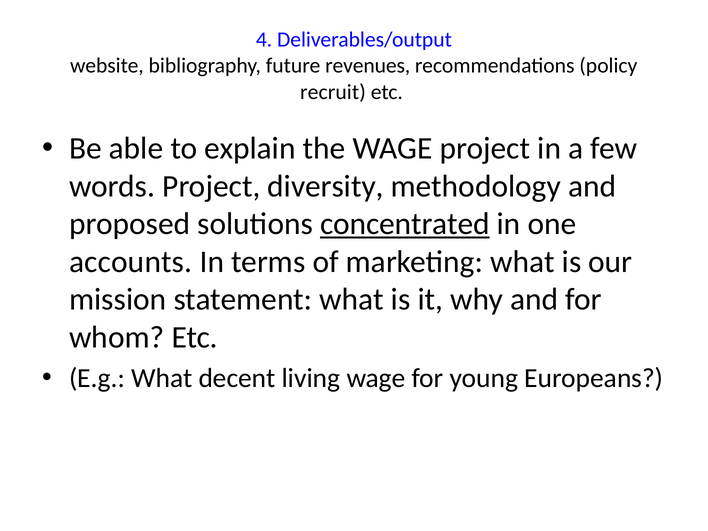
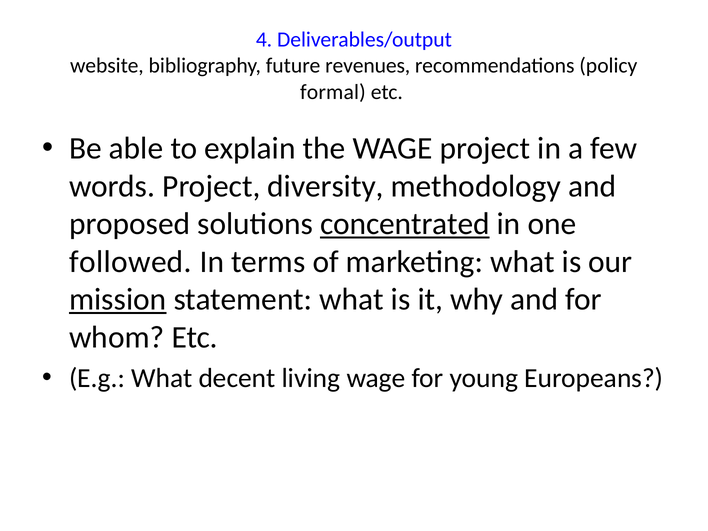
recruit: recruit -> formal
accounts: accounts -> followed
mission underline: none -> present
